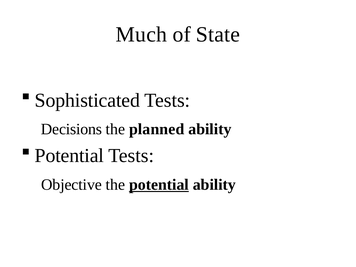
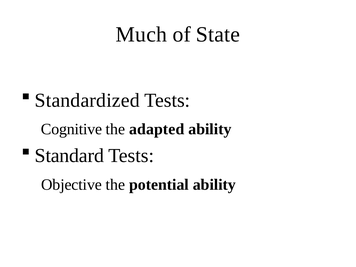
Sophisticated: Sophisticated -> Standardized
Decisions: Decisions -> Cognitive
planned: planned -> adapted
Potential at (69, 156): Potential -> Standard
potential at (159, 185) underline: present -> none
